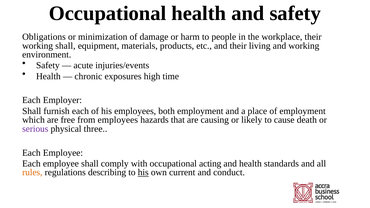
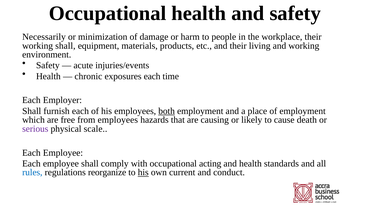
Obligations: Obligations -> Necessarily
exposures high: high -> each
both underline: none -> present
three: three -> scale
rules colour: orange -> blue
describing: describing -> reorganize
